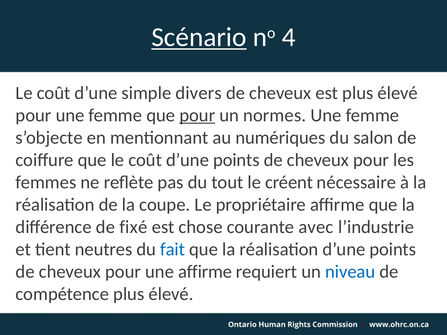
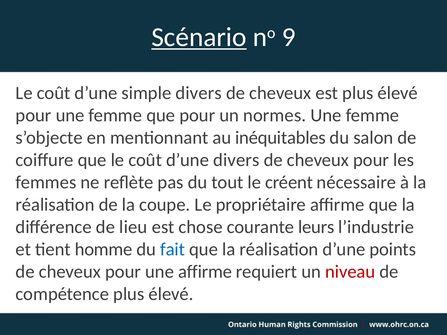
4: 4 -> 9
pour at (197, 115) underline: present -> none
numériques: numériques -> inéquitables
coût d’une points: points -> divers
fixé: fixé -> lieu
avec: avec -> leurs
neutres: neutres -> homme
niveau colour: blue -> red
